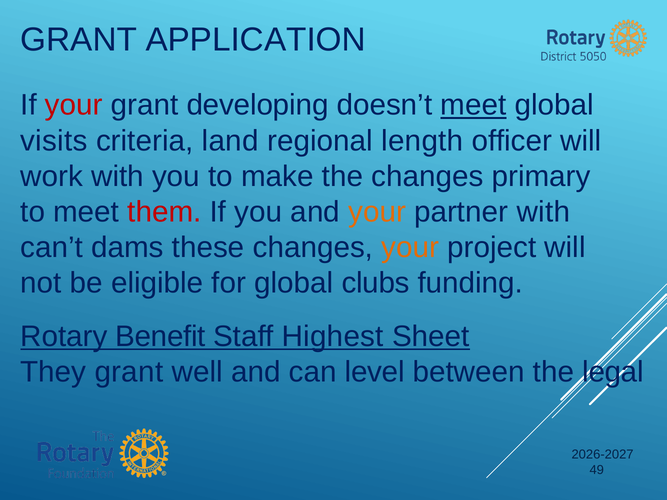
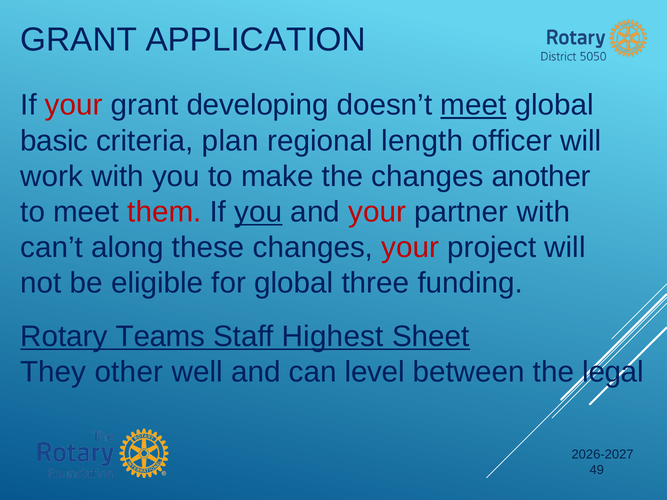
visits: visits -> basic
land: land -> plan
primary: primary -> another
you at (258, 212) underline: none -> present
your at (377, 212) colour: orange -> red
dams: dams -> along
your at (410, 248) colour: orange -> red
clubs: clubs -> three
Benefit: Benefit -> Teams
They grant: grant -> other
